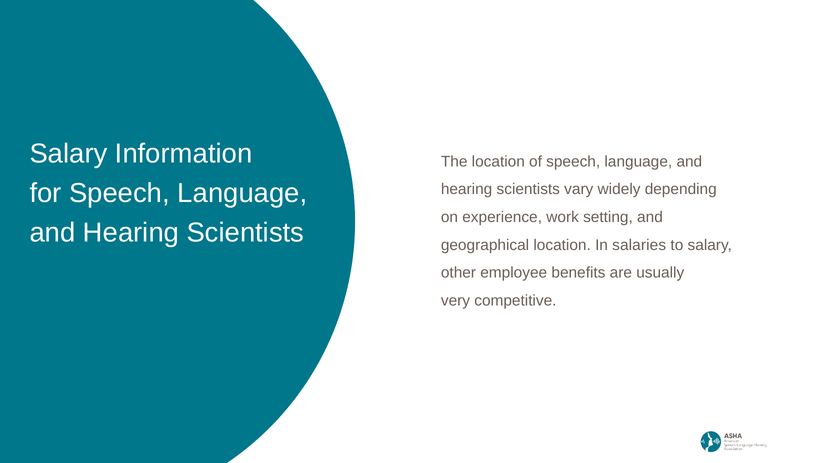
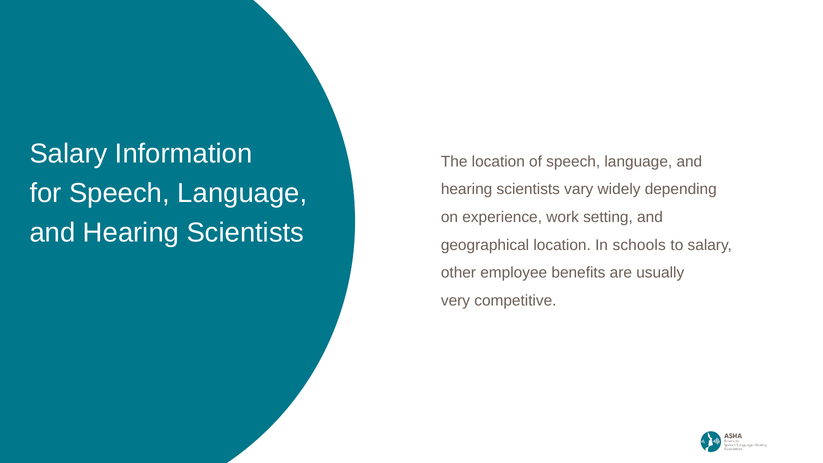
salaries: salaries -> schools
